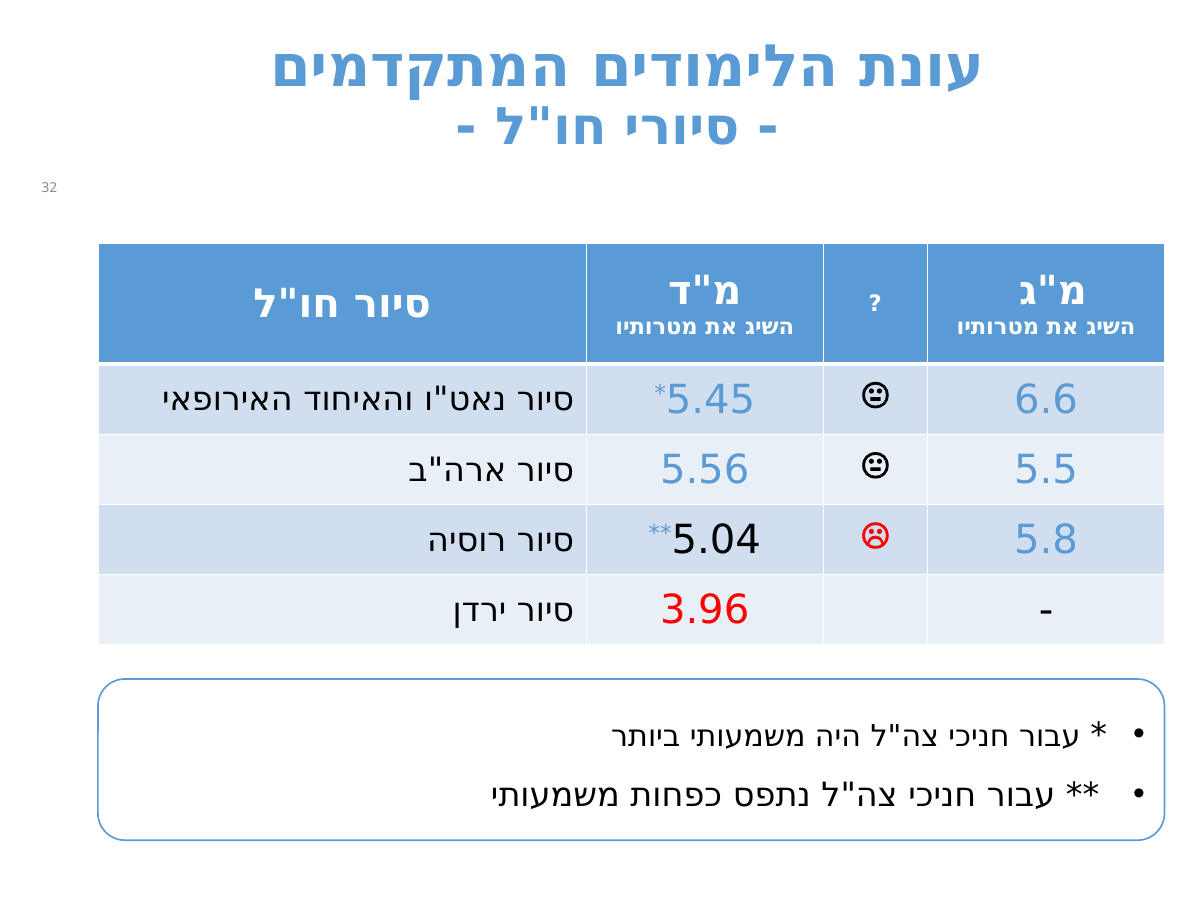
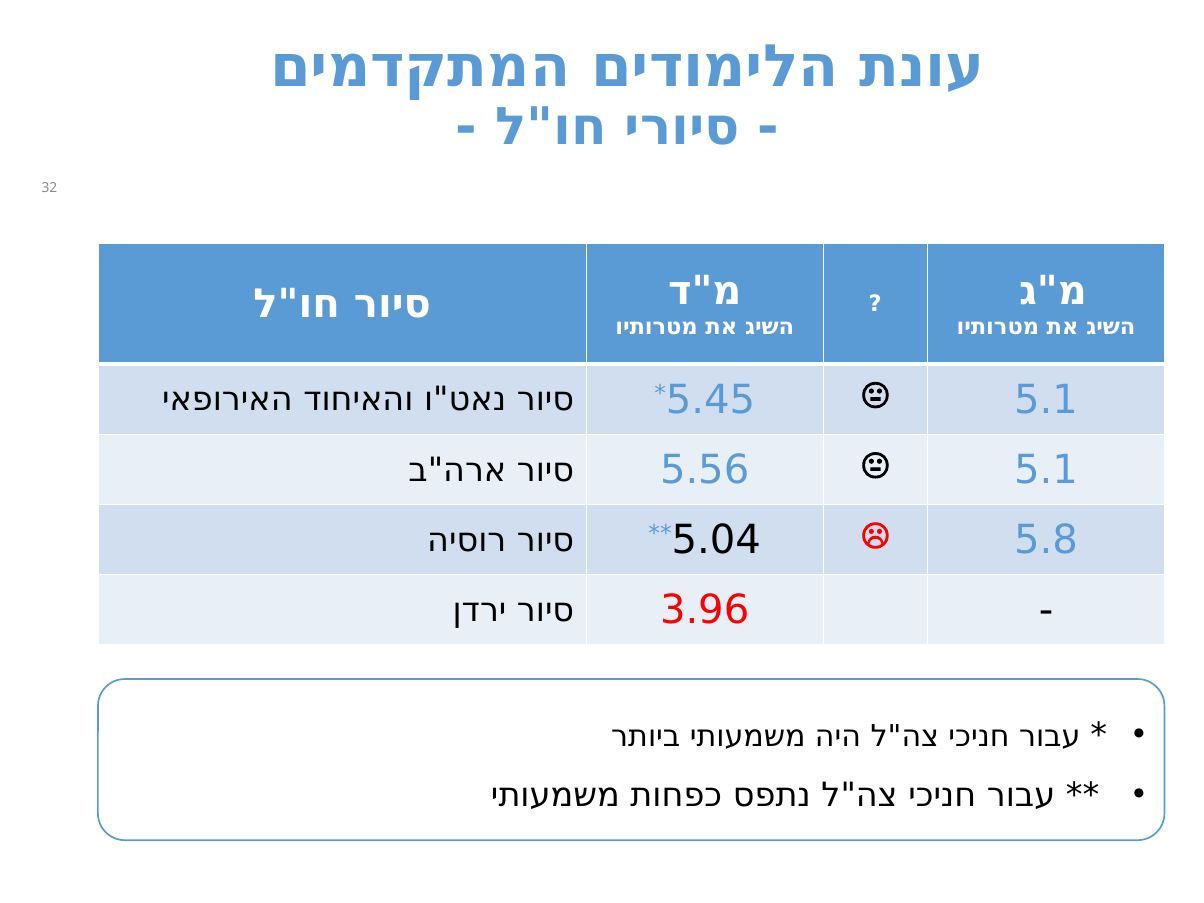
6.6 at (1046, 400): 6.6 -> 5.1
5.5 at (1046, 470): 5.5 -> 5.1
